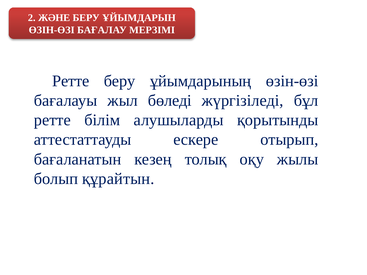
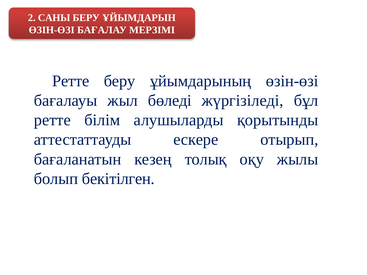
ЖӘНЕ: ЖӘНЕ -> САНЫ
құрайтын: құрайтын -> бекітілген
